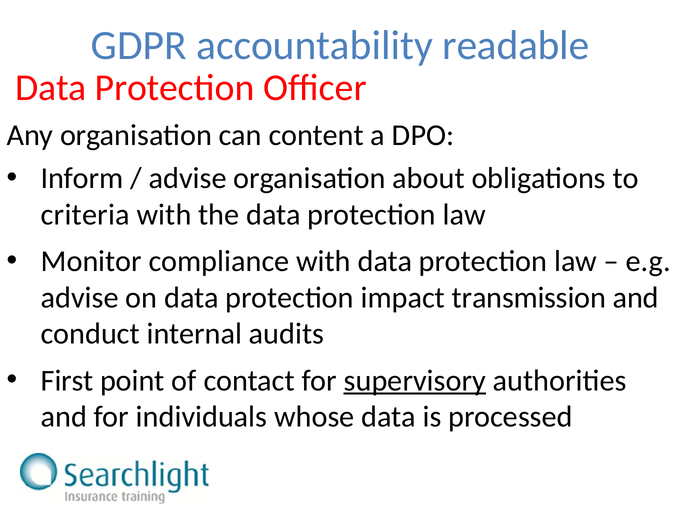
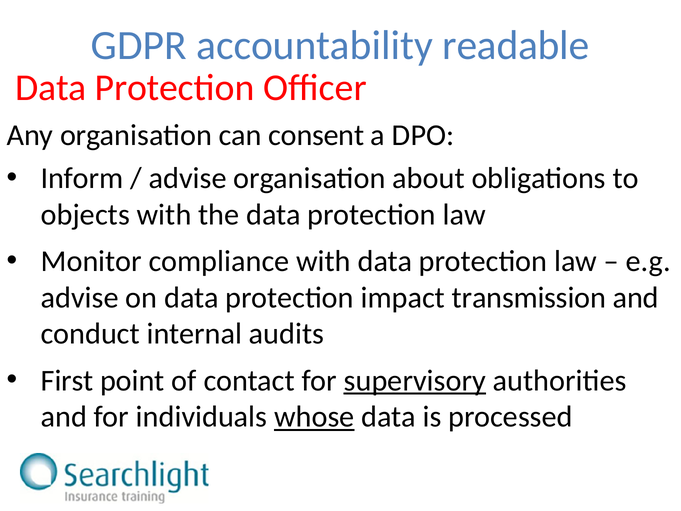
content: content -> consent
criteria: criteria -> objects
whose underline: none -> present
